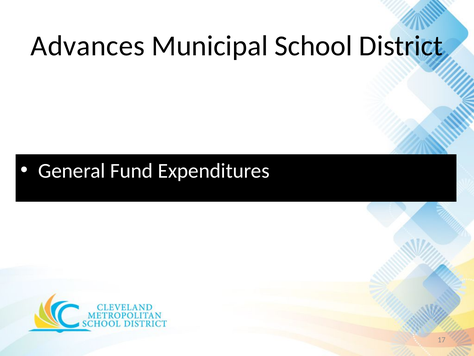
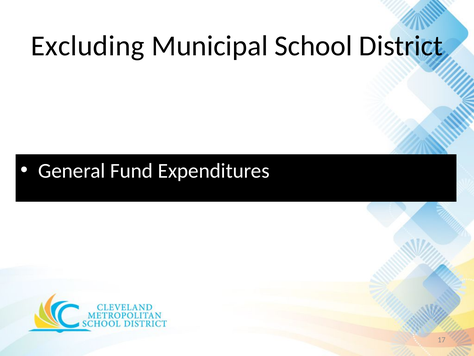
Advances: Advances -> Excluding
